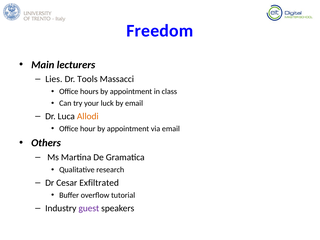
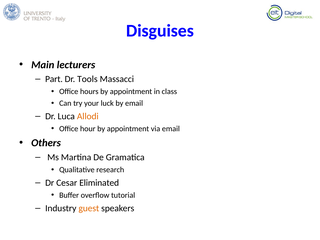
Freedom: Freedom -> Disguises
Lies: Lies -> Part
Exfiltrated: Exfiltrated -> Eliminated
guest colour: purple -> orange
